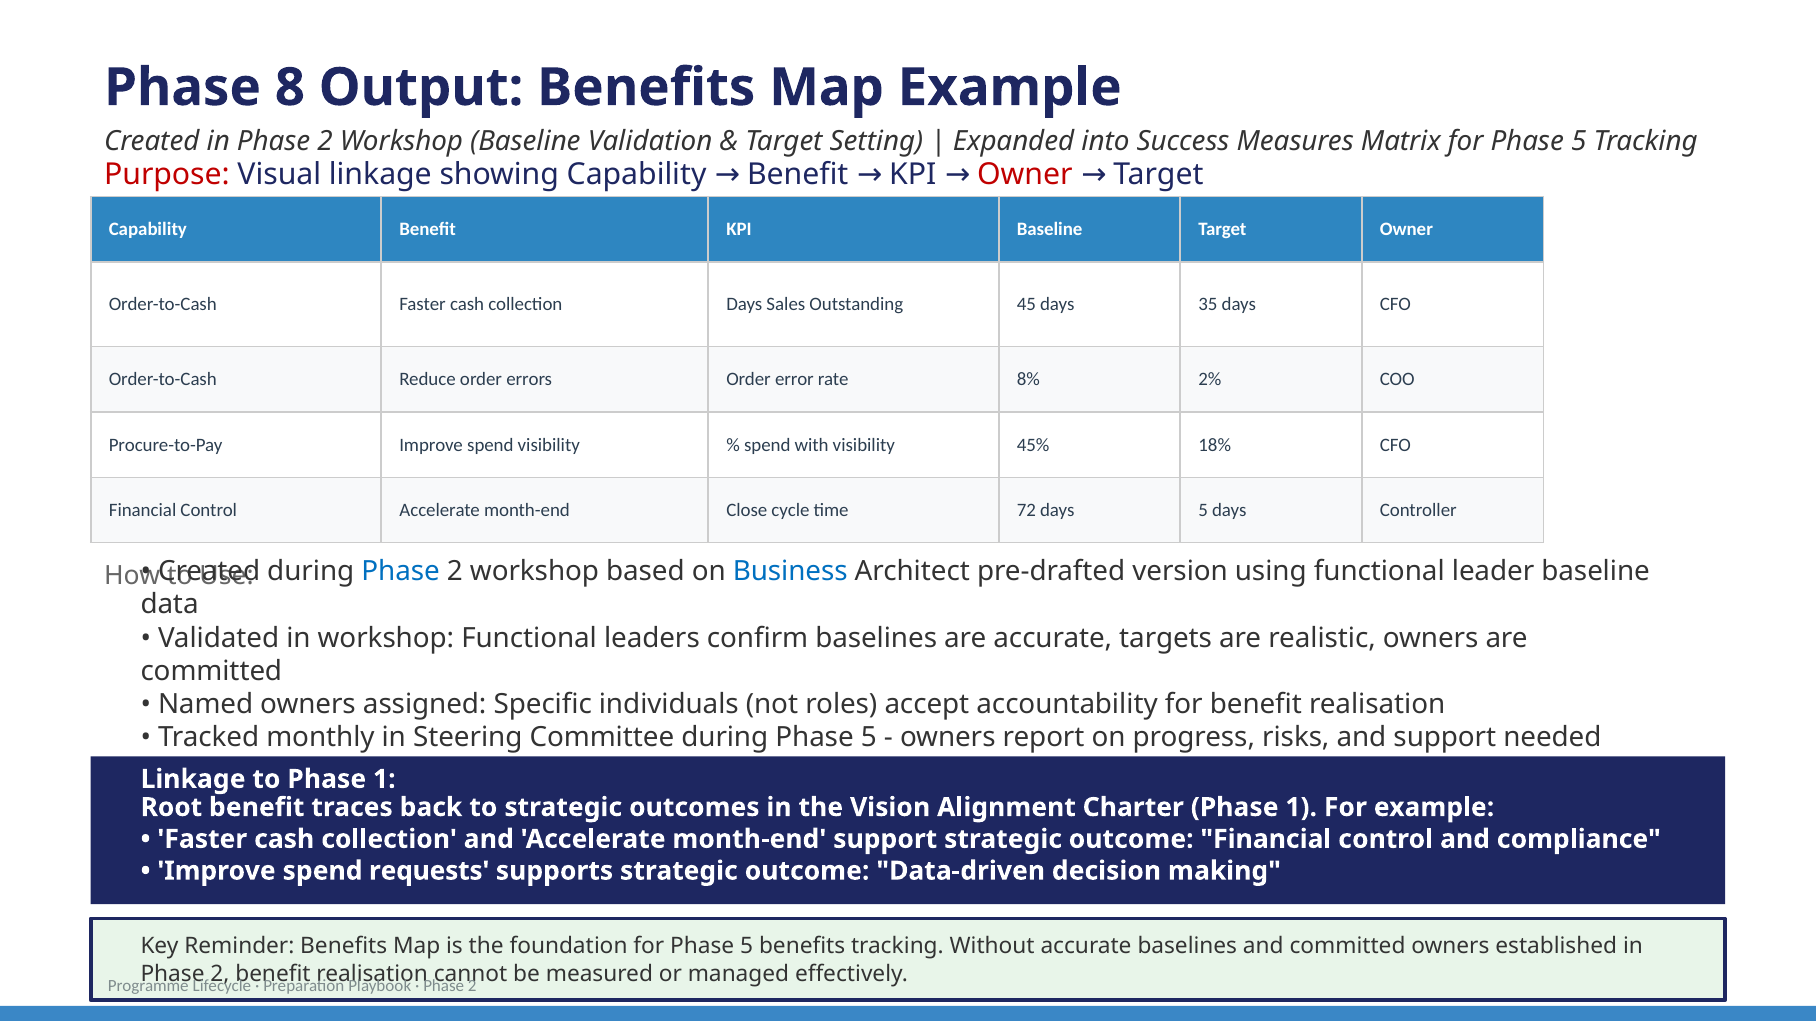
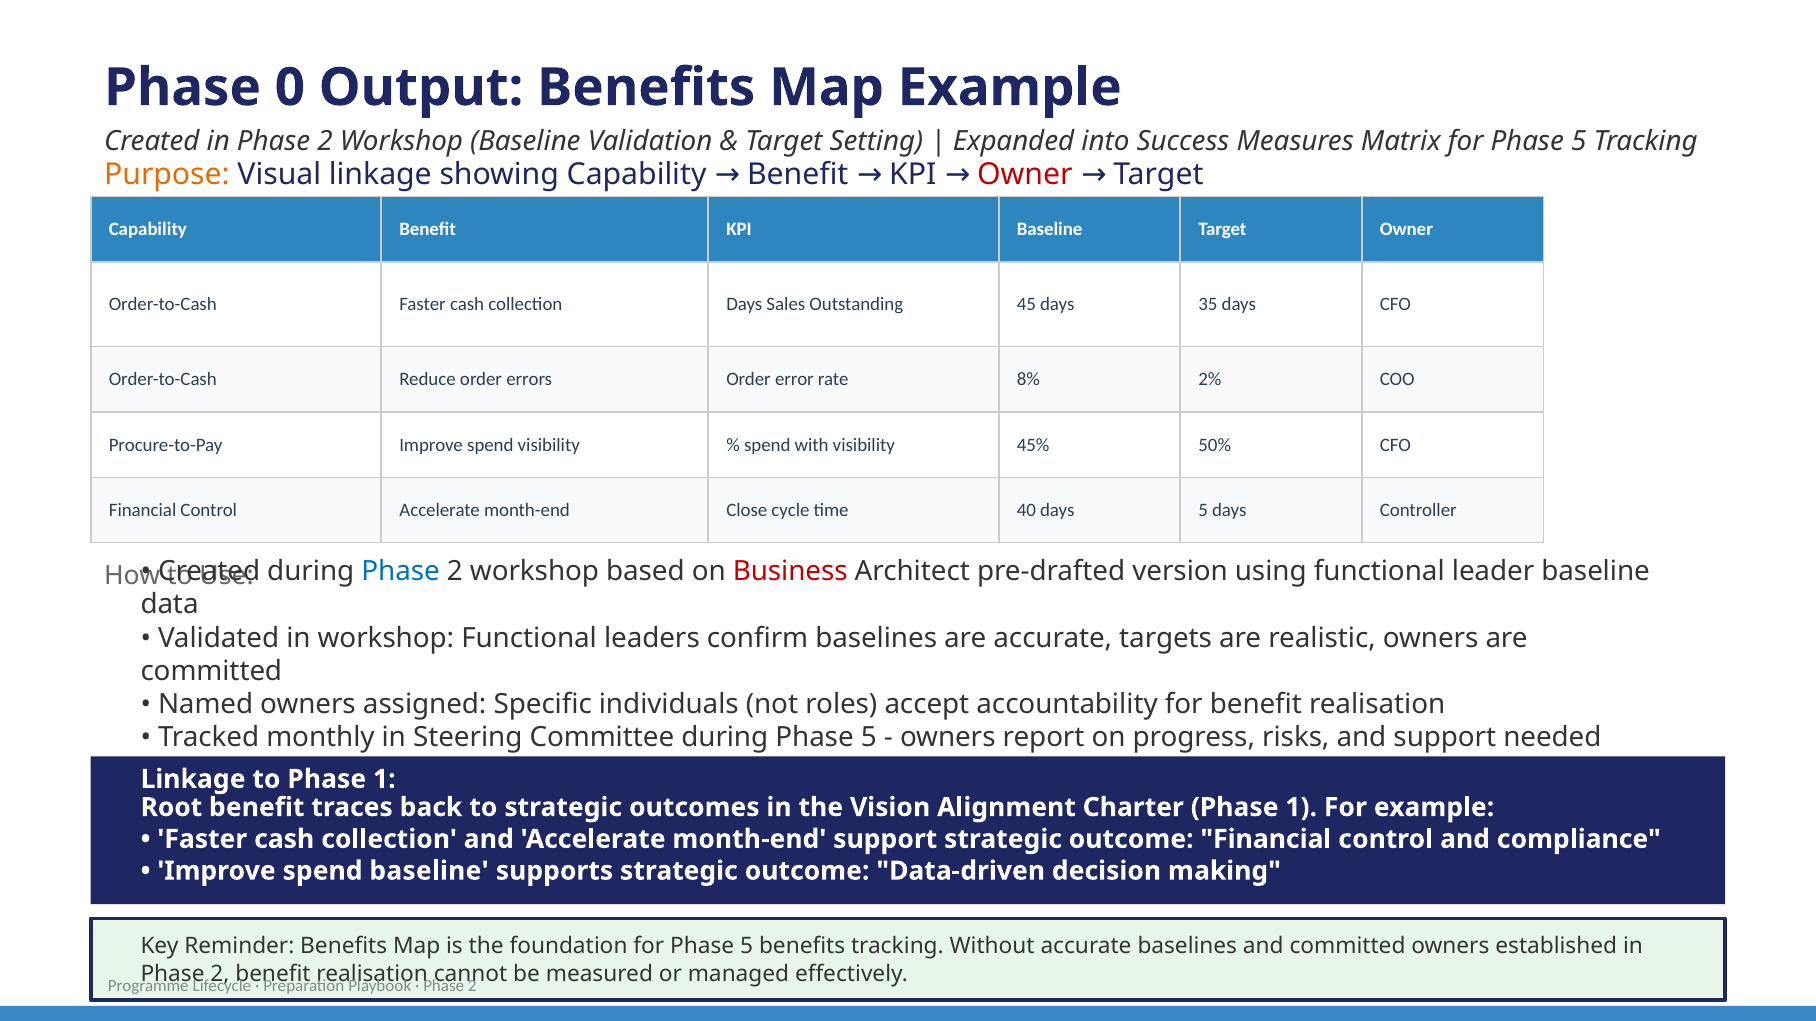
8: 8 -> 0
Purpose colour: red -> orange
18%: 18% -> 50%
72: 72 -> 40
Business colour: blue -> red
spend requests: requests -> baseline
